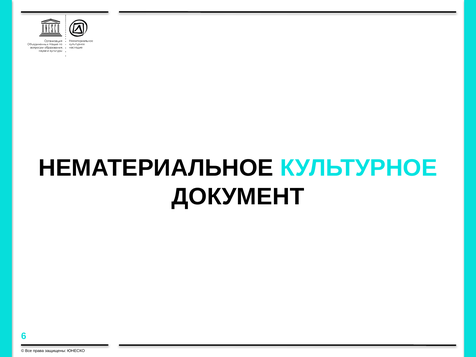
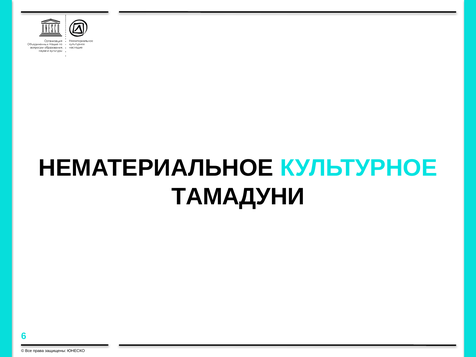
ДОКУМЕНТ: ДОКУМЕНТ -> ТАМАДУНИ
